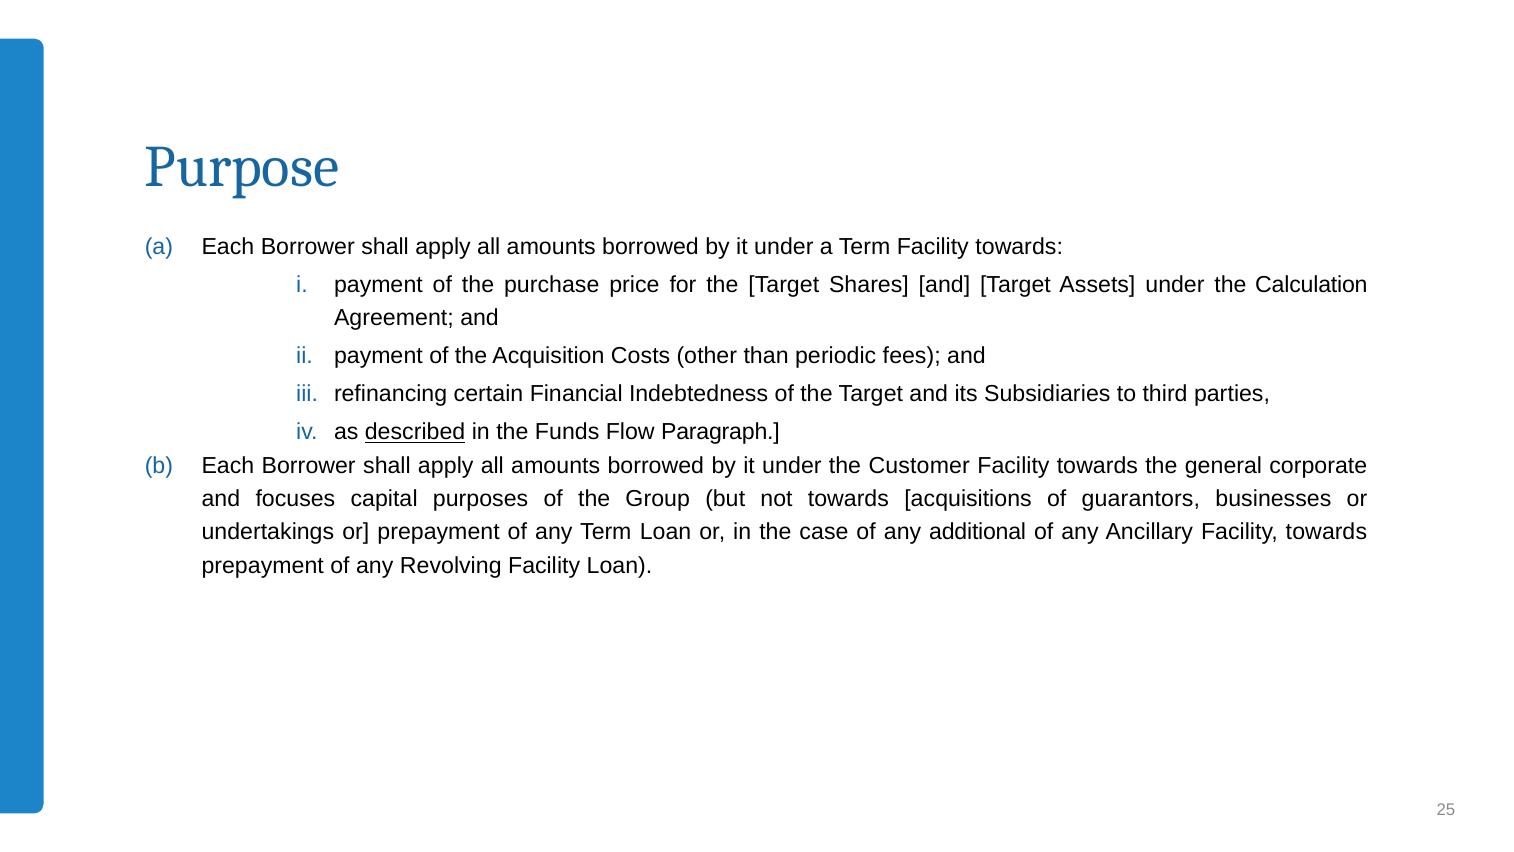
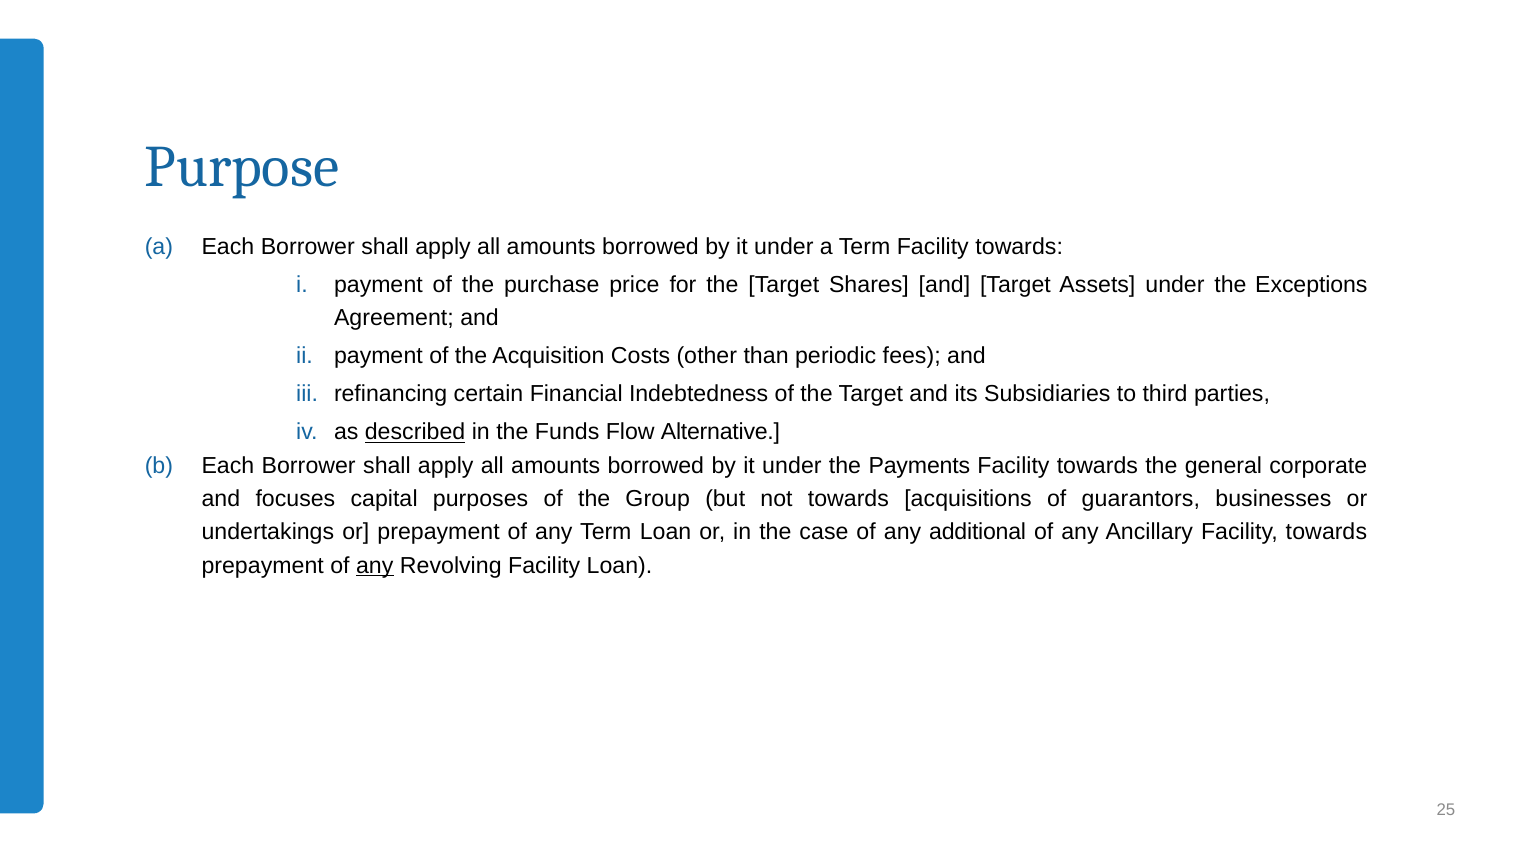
Calculation: Calculation -> Exceptions
Paragraph: Paragraph -> Alternative
Customer: Customer -> Payments
any at (375, 565) underline: none -> present
